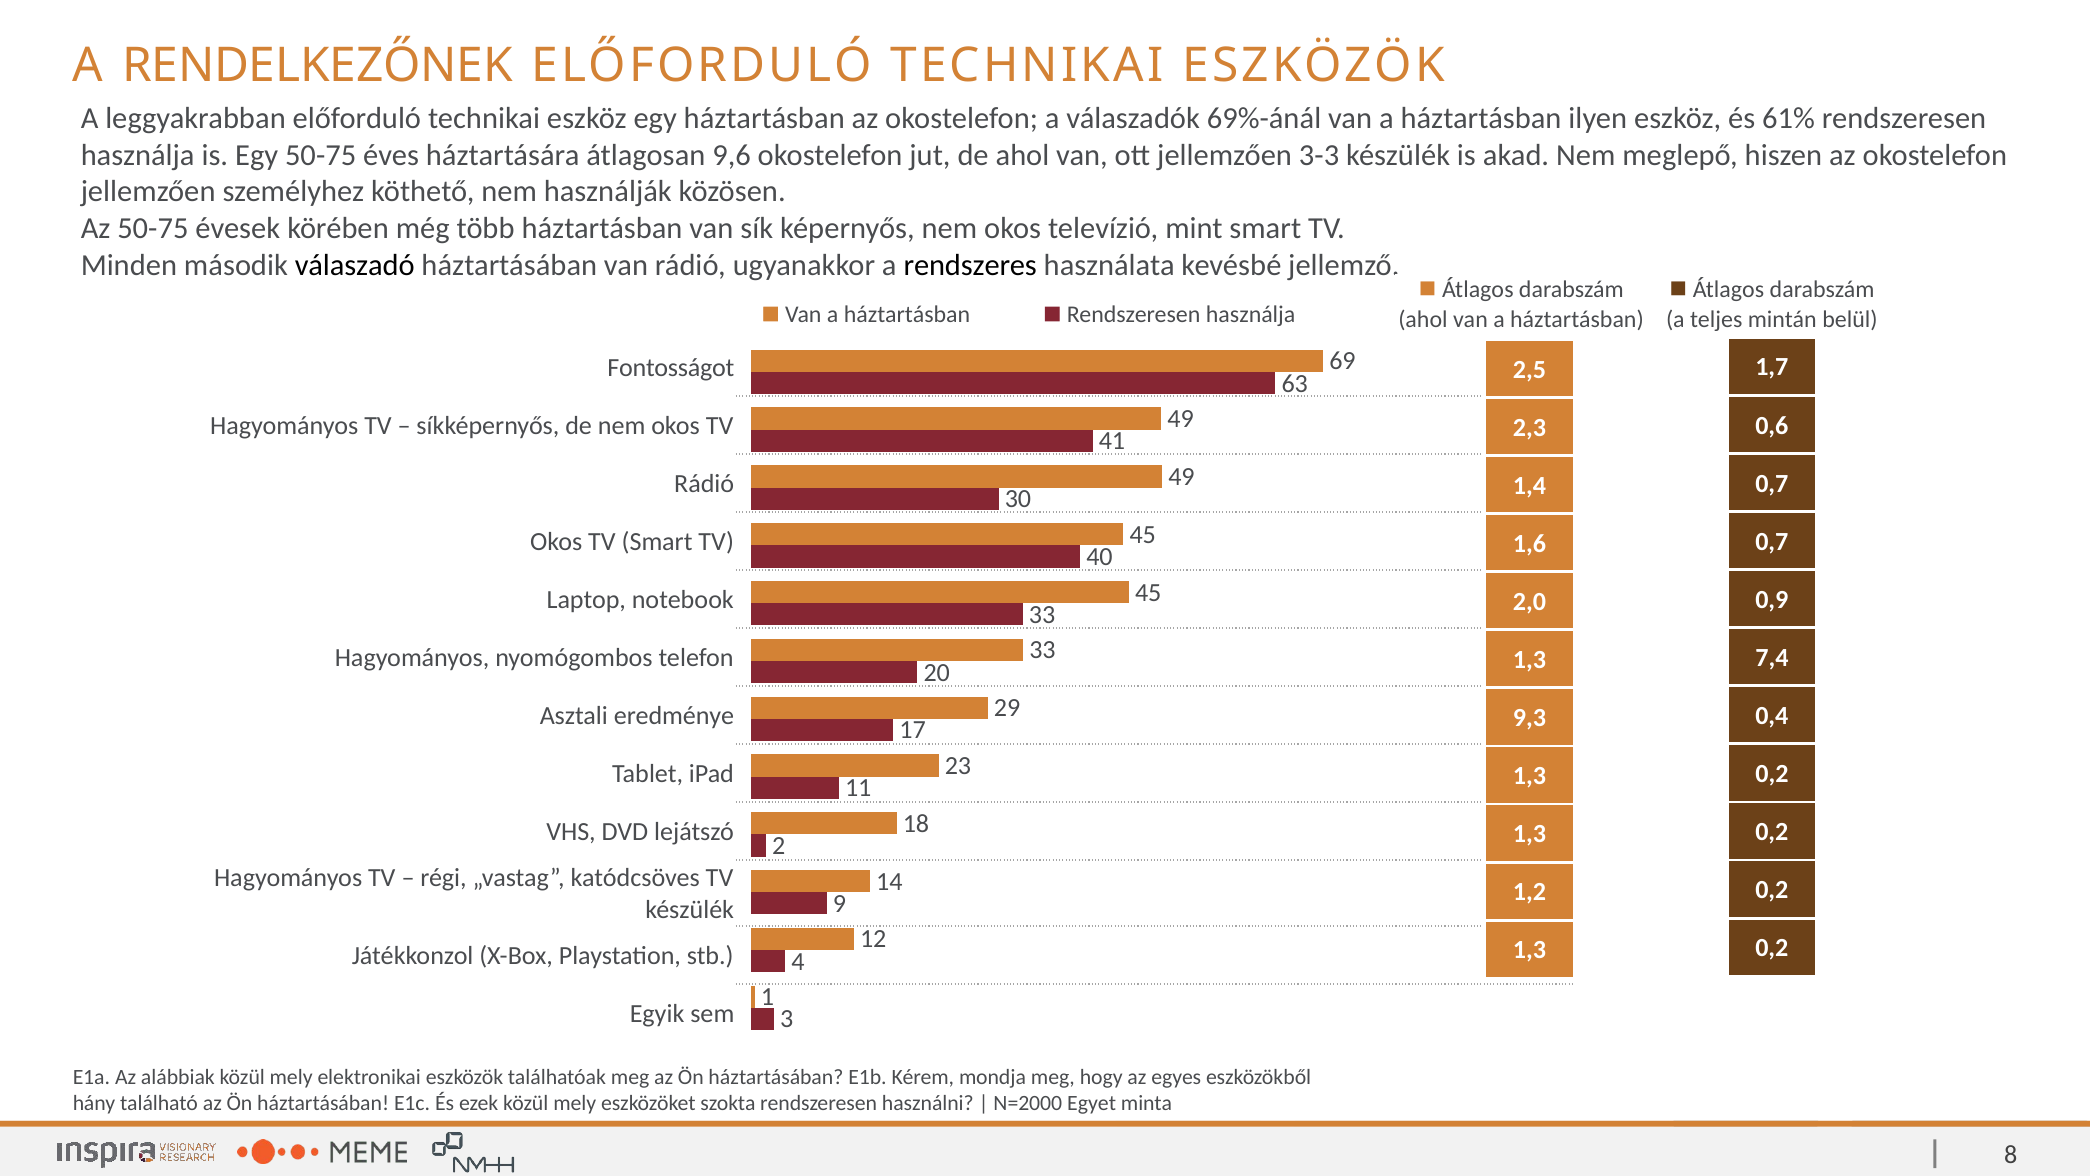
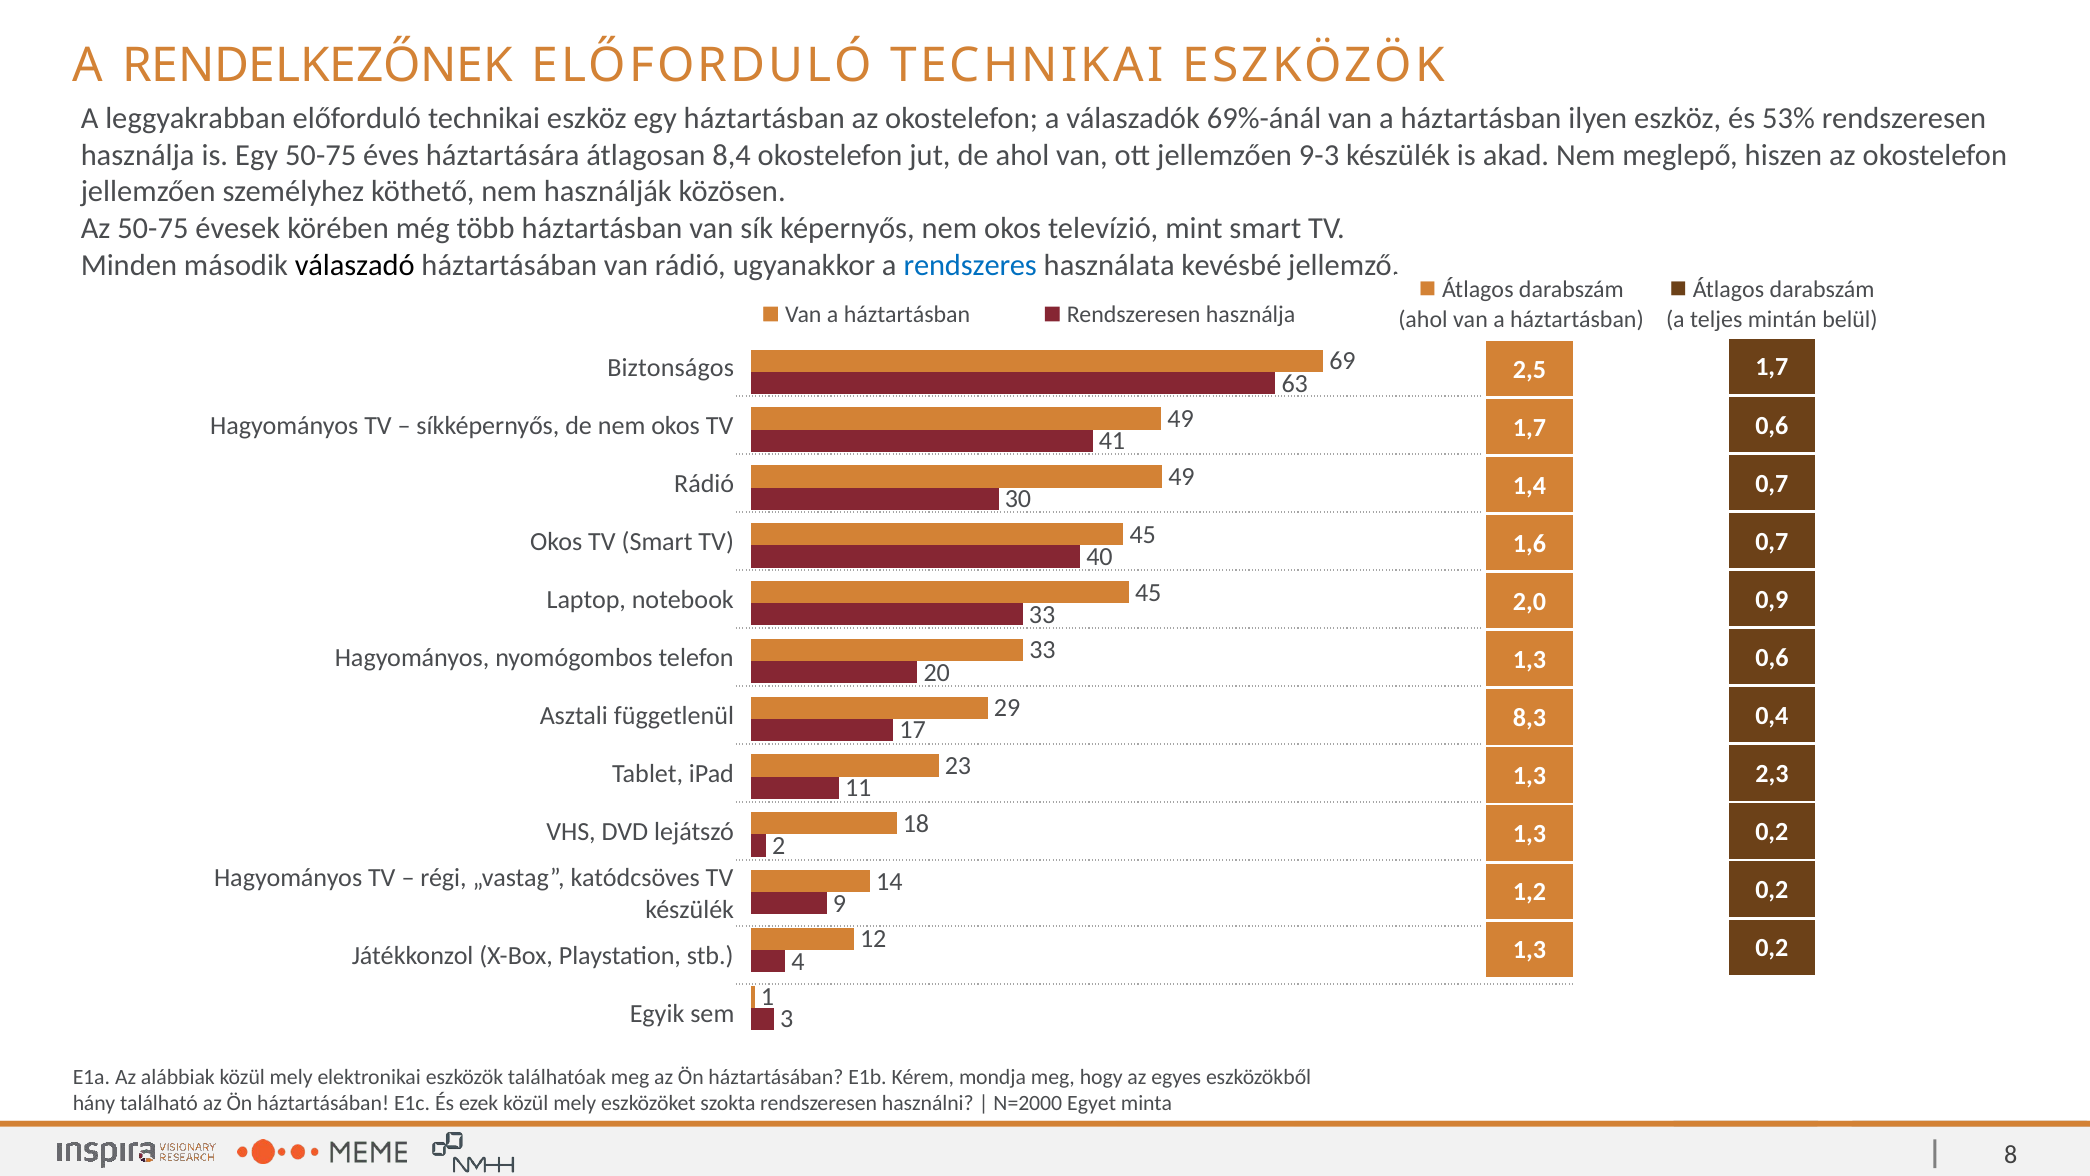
61%: 61% -> 53%
9,6: 9,6 -> 8,4
3-3: 3-3 -> 9-3
rendszeres colour: black -> blue
Fontosságot: Fontosságot -> Biztonságos
2,3 at (1529, 427): 2,3 -> 1,7
7,4 at (1772, 658): 7,4 -> 0,6
eredménye: eredménye -> függetlenül
9,3: 9,3 -> 8,3
0,2 at (1772, 774): 0,2 -> 2,3
